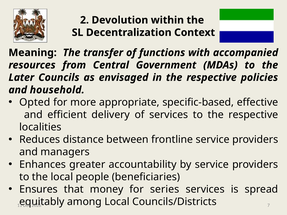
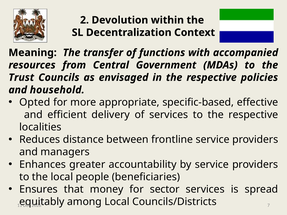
Later: Later -> Trust
series: series -> sector
